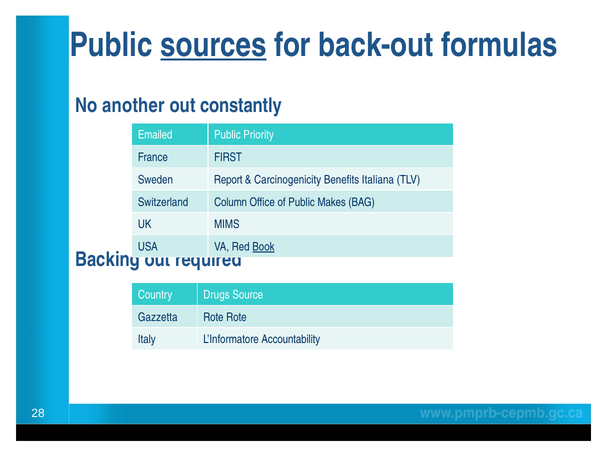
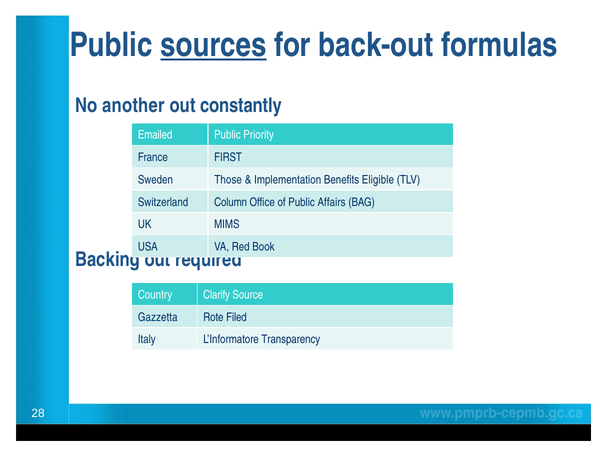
Report: Report -> Those
Carcinogenicity: Carcinogenicity -> Implementation
Italiana: Italiana -> Eligible
Makes: Makes -> Affairs
Book underline: present -> none
Drugs: Drugs -> Clarify
Rote Rote: Rote -> Filed
Accountability: Accountability -> Transparency
